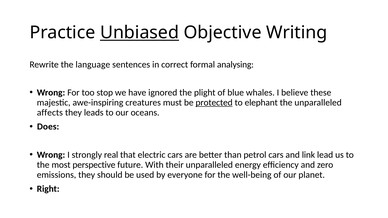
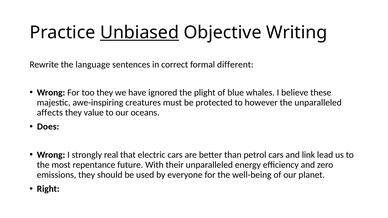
analysing: analysing -> different
too stop: stop -> they
protected underline: present -> none
elephant: elephant -> however
leads: leads -> value
perspective: perspective -> repentance
